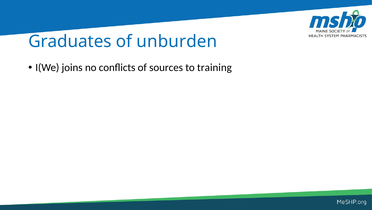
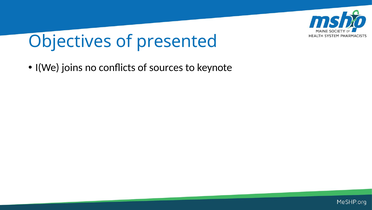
Graduates: Graduates -> Objectives
unburden: unburden -> presented
training: training -> keynote
